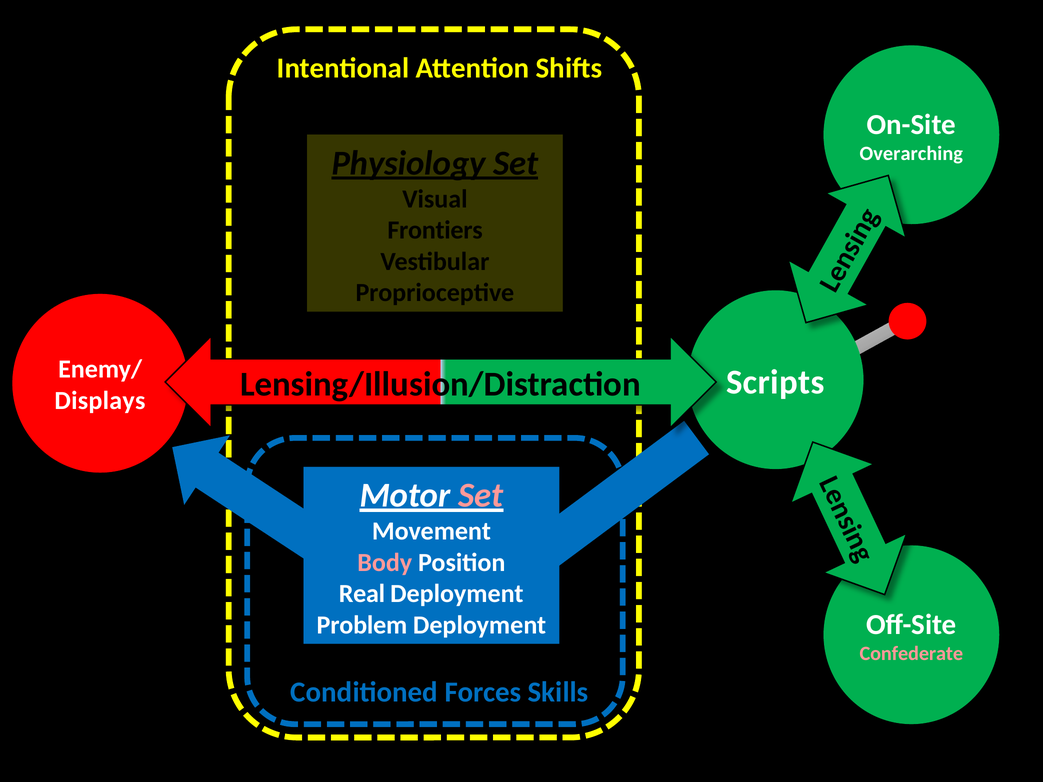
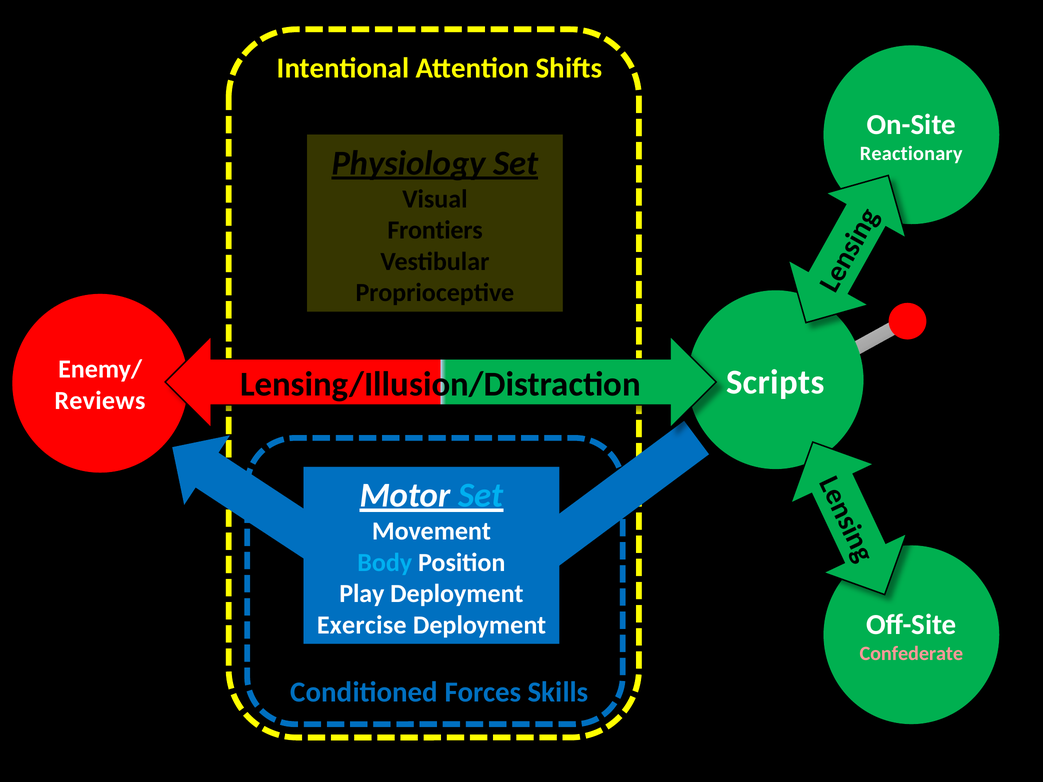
Overarching: Overarching -> Reactionary
Displays: Displays -> Reviews
Set at (481, 495) colour: pink -> light blue
Body colour: pink -> light blue
Real: Real -> Play
Problem: Problem -> Exercise
